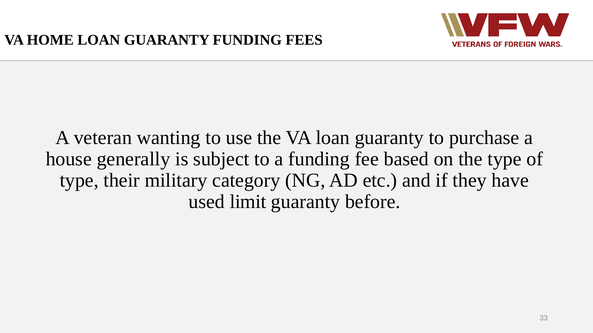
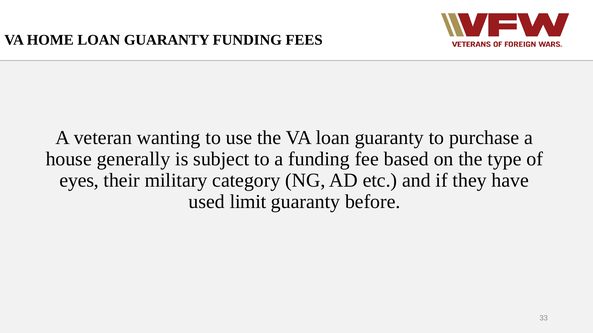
type at (79, 181): type -> eyes
